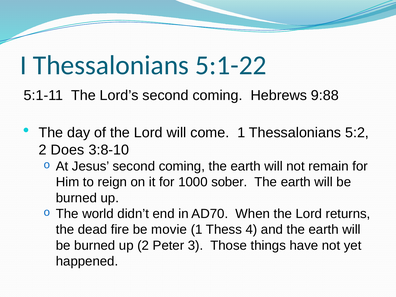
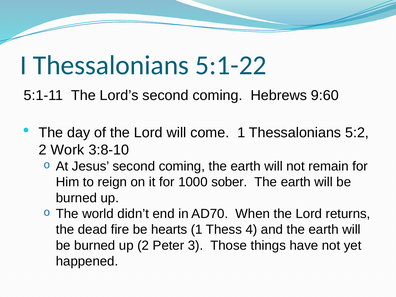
9:88: 9:88 -> 9:60
Does: Does -> Work
movie: movie -> hearts
